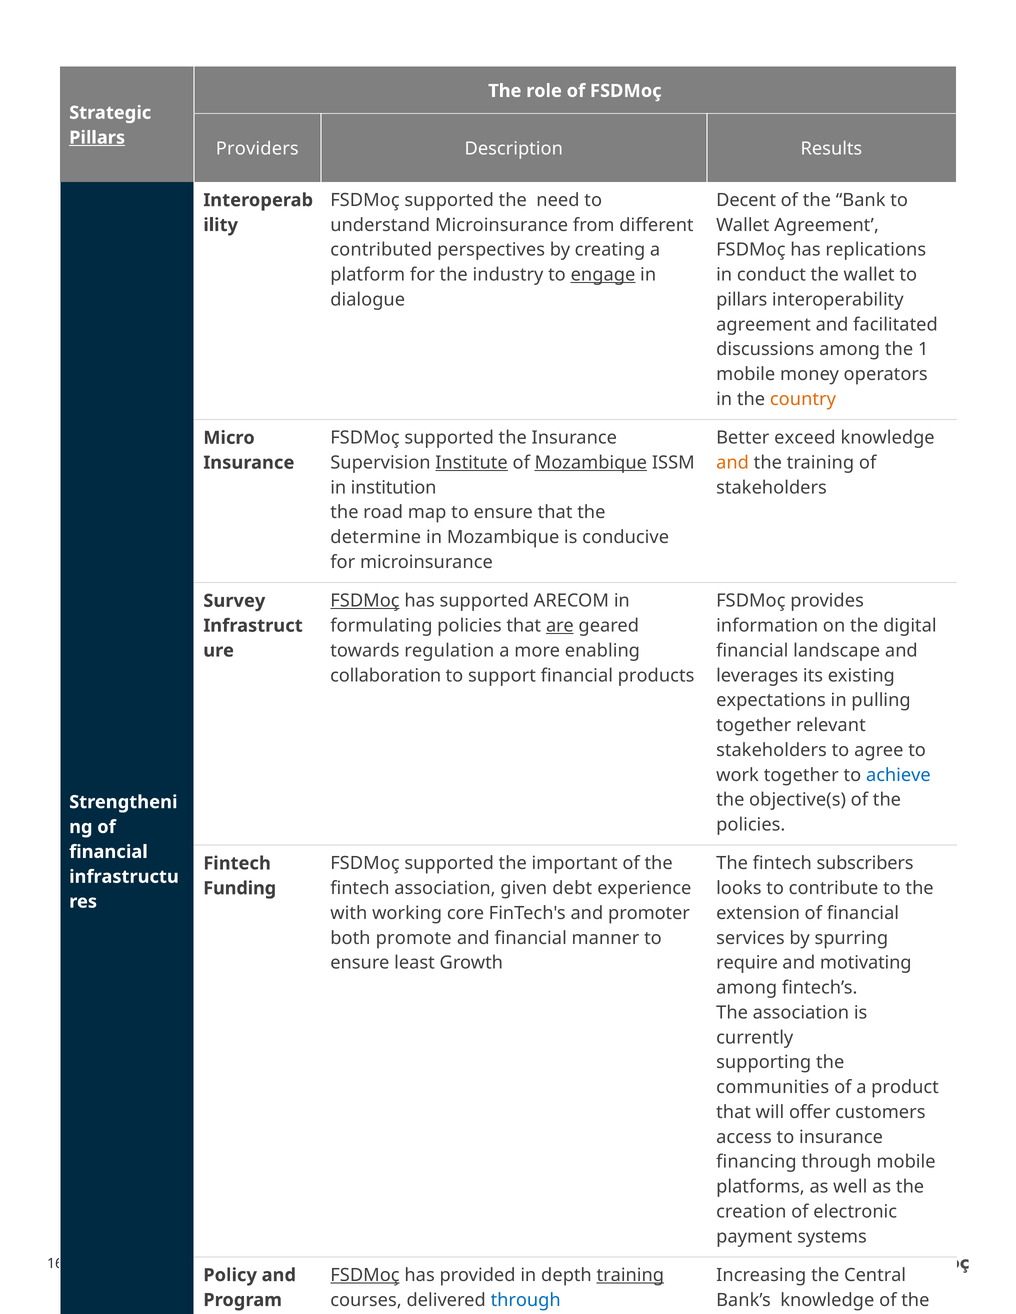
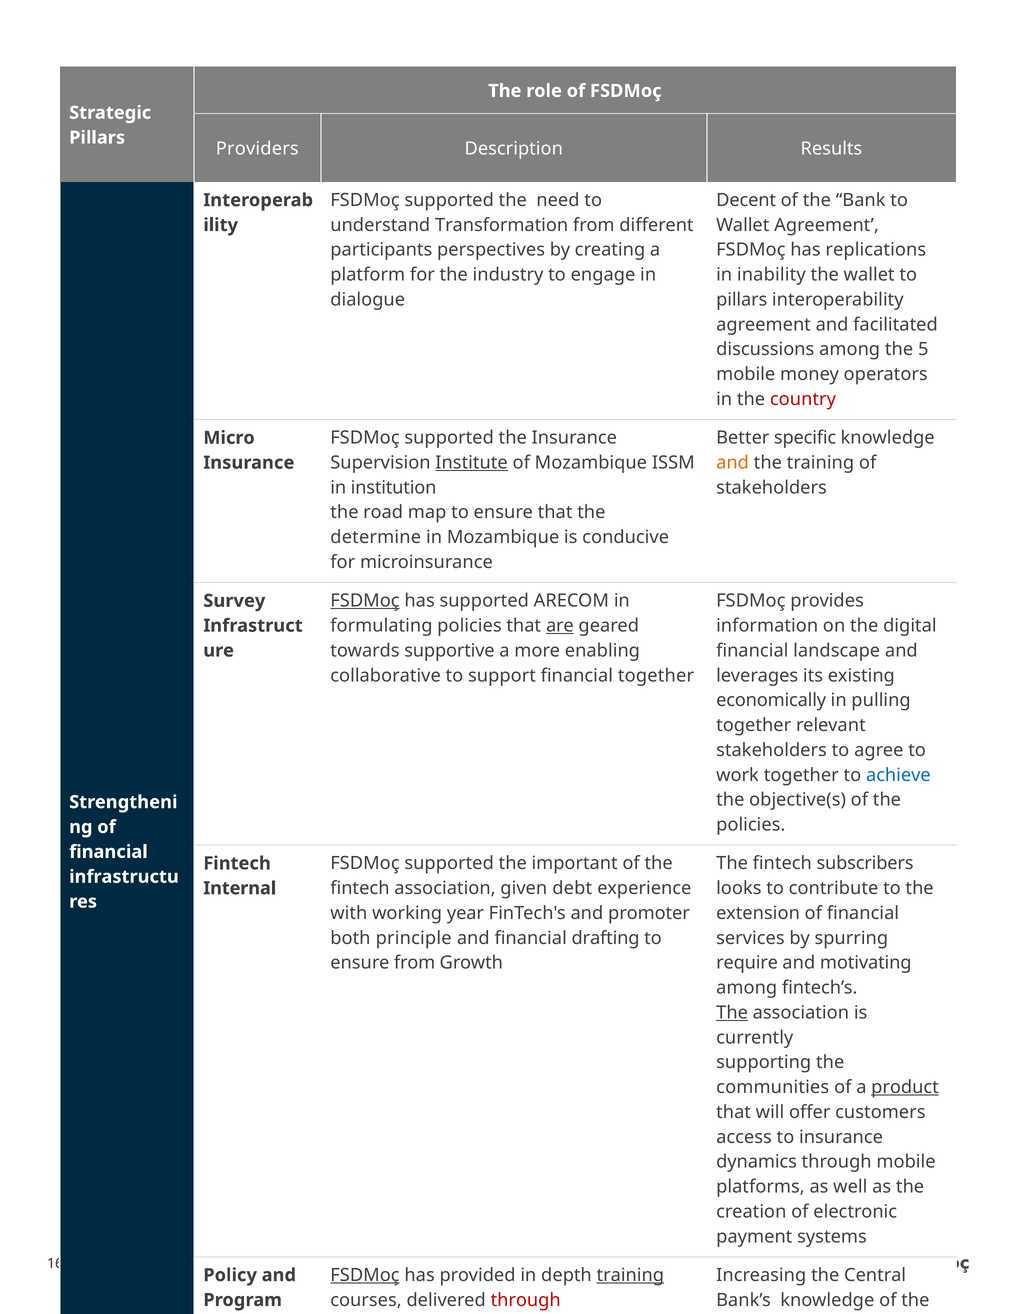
Pillars at (97, 138) underline: present -> none
understand Microinsurance: Microinsurance -> Transformation
contributed: contributed -> participants
engage underline: present -> none
conduct: conduct -> inability
1: 1 -> 5
country colour: orange -> red
exceed: exceed -> specific
Mozambique at (591, 463) underline: present -> none
regulation: regulation -> supportive
collaboration: collaboration -> collaborative
financial products: products -> together
expectations: expectations -> economically
Funding: Funding -> Internal
core: core -> year
promote: promote -> principle
manner: manner -> drafting
ensure least: least -> from
The at (732, 1013) underline: none -> present
product underline: none -> present
financing: financing -> dynamics
through at (526, 1301) colour: blue -> red
